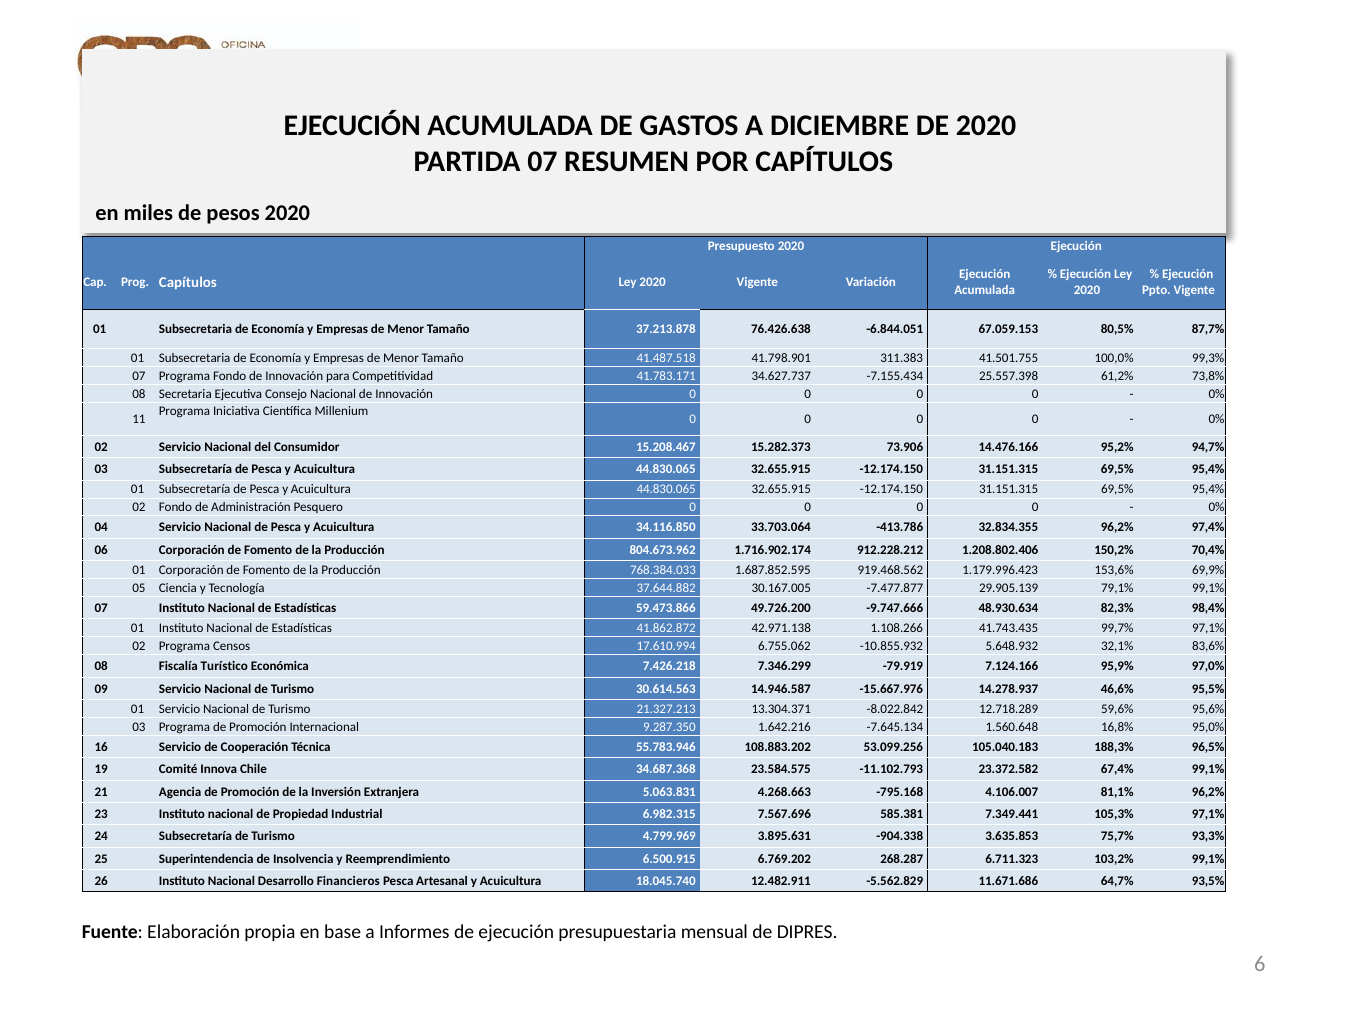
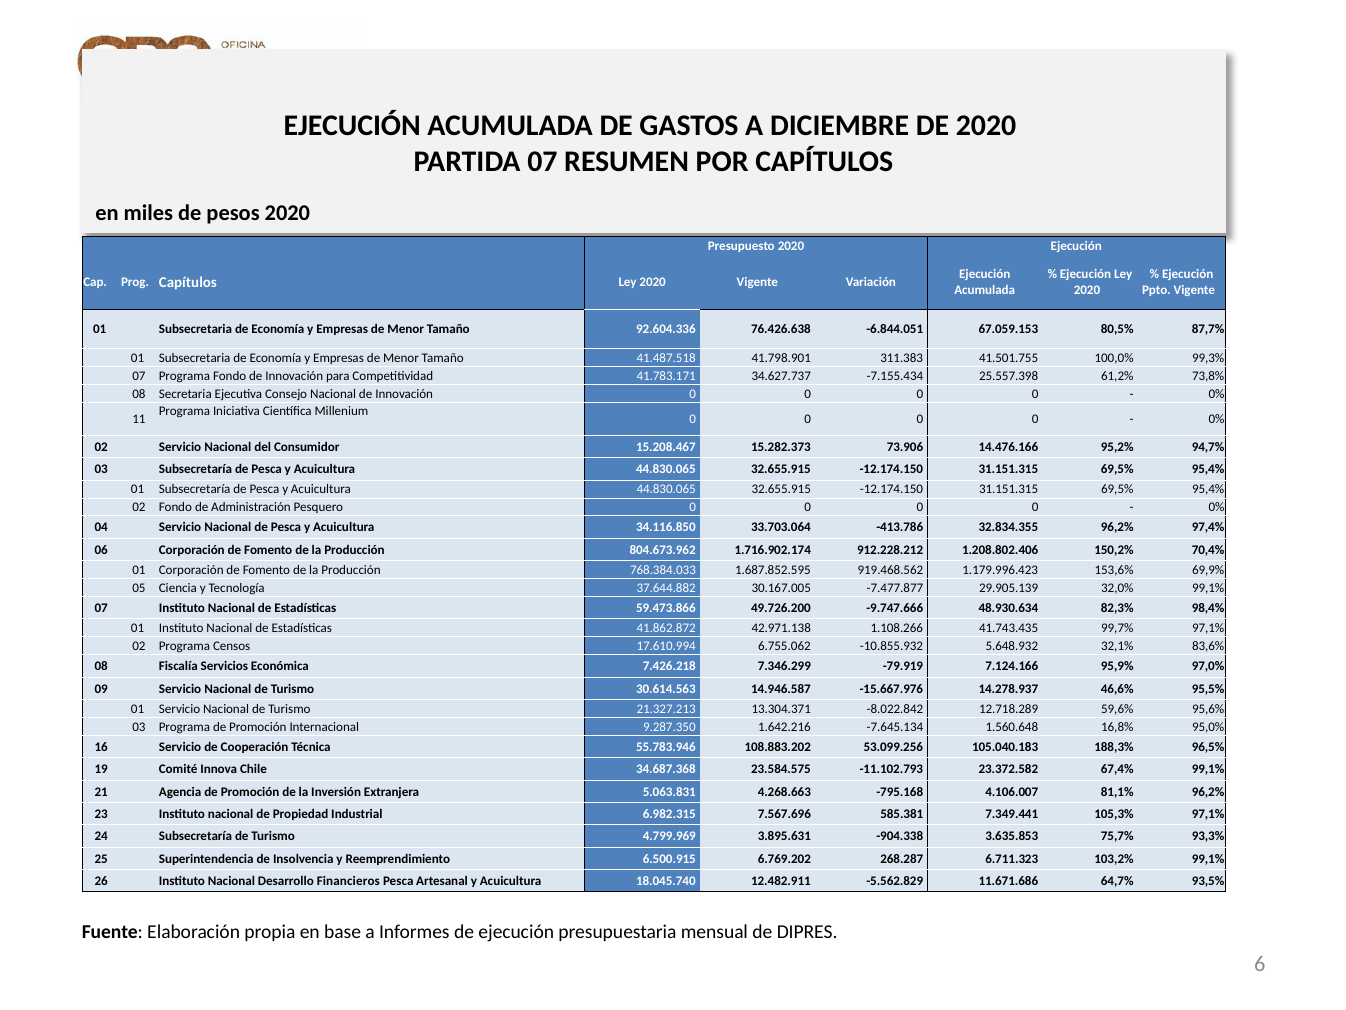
37.213.878: 37.213.878 -> 92.604.336
79,1%: 79,1% -> 32,0%
Turístico: Turístico -> Servicios
